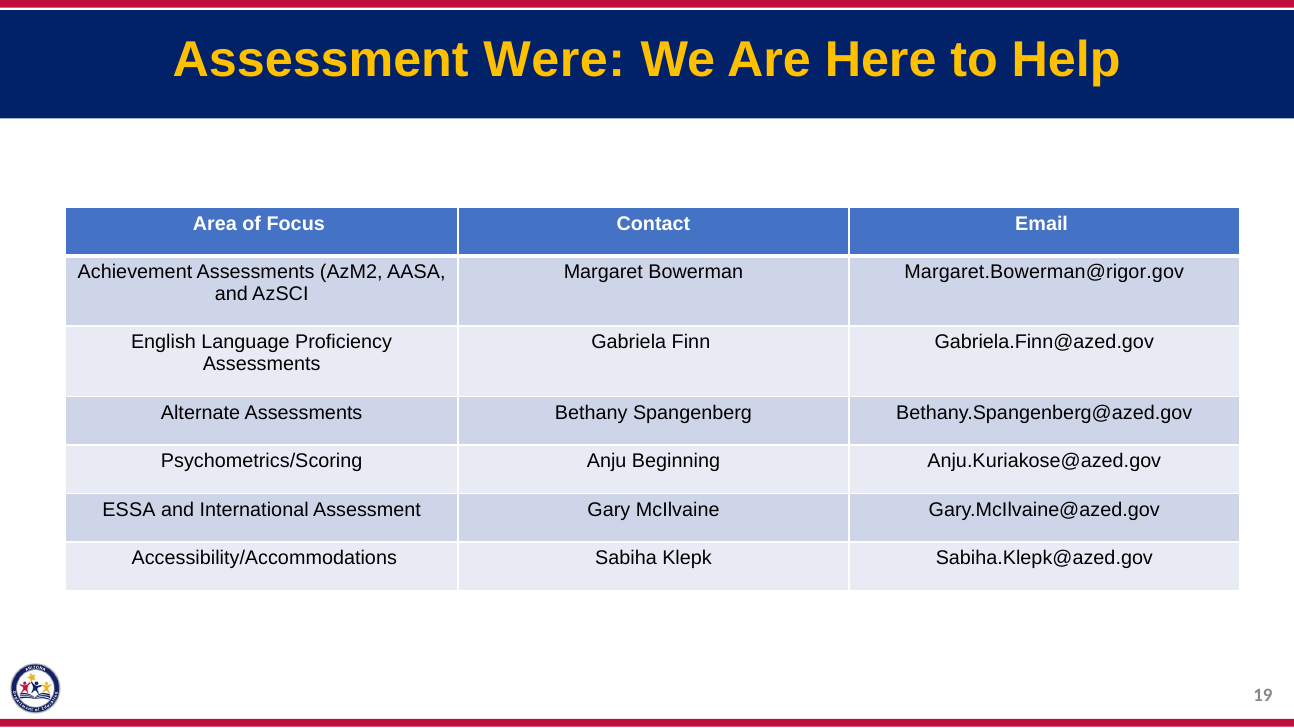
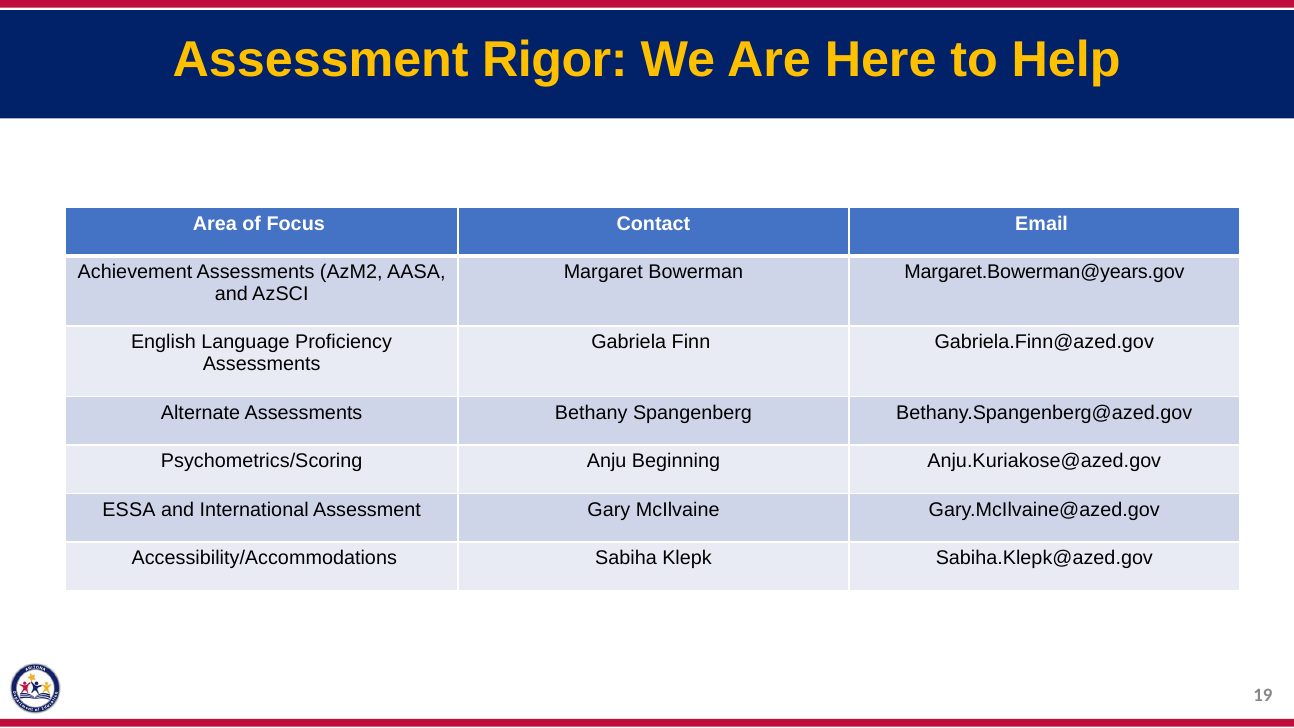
Were: Were -> Rigor
Margaret.Bowerman@rigor.gov: Margaret.Bowerman@rigor.gov -> Margaret.Bowerman@years.gov
